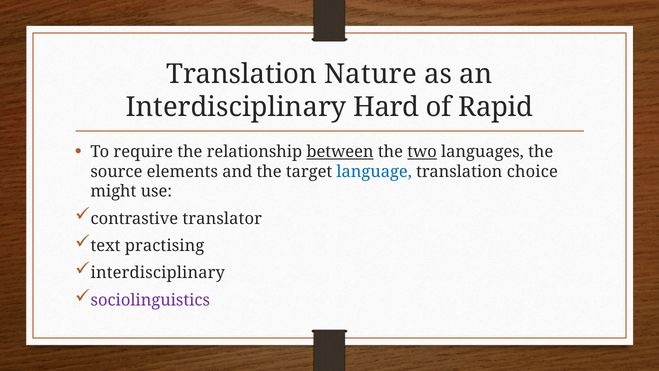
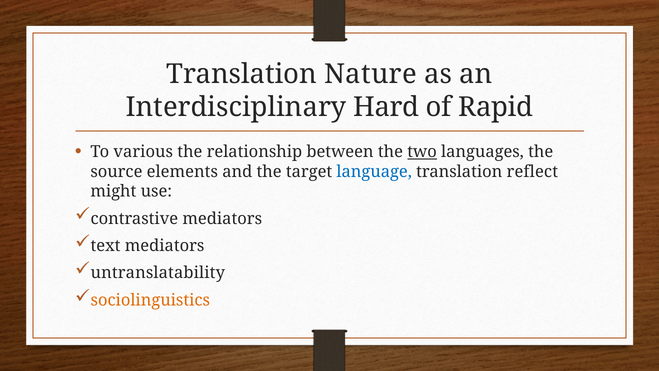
require: require -> various
between underline: present -> none
choice: choice -> reflect
contrastive translator: translator -> mediators
text practising: practising -> mediators
interdisciplinary at (158, 273): interdisciplinary -> untranslatability
sociolinguistics colour: purple -> orange
